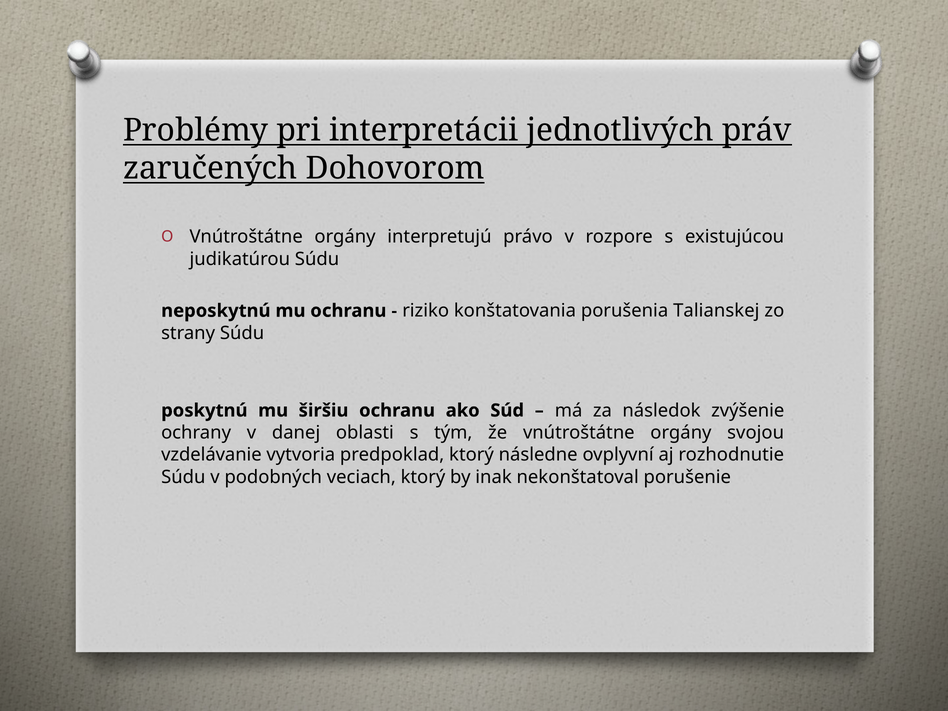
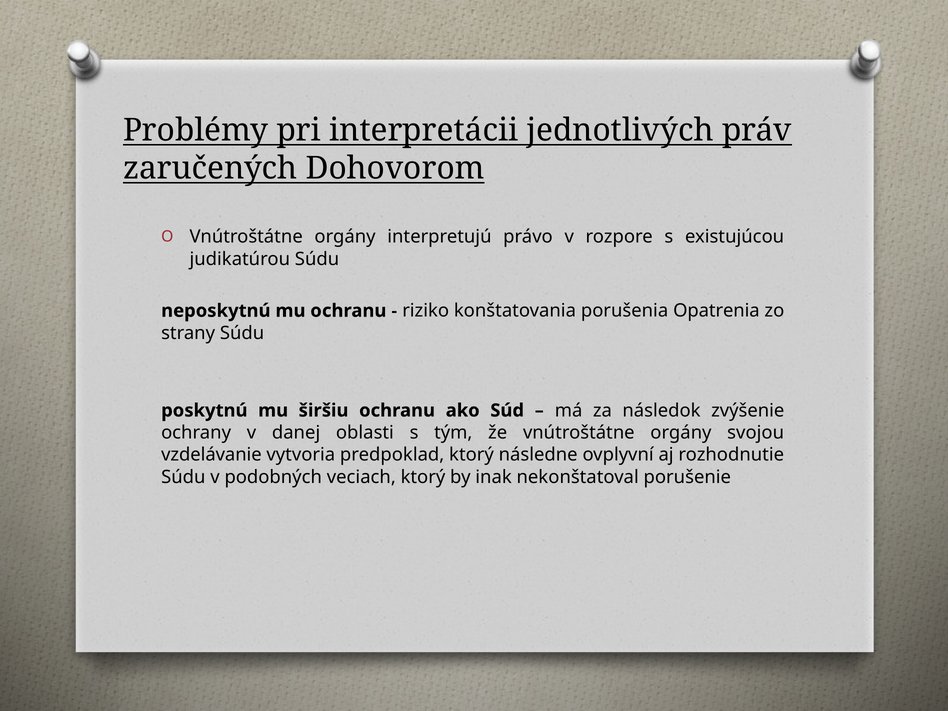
Talianskej: Talianskej -> Opatrenia
